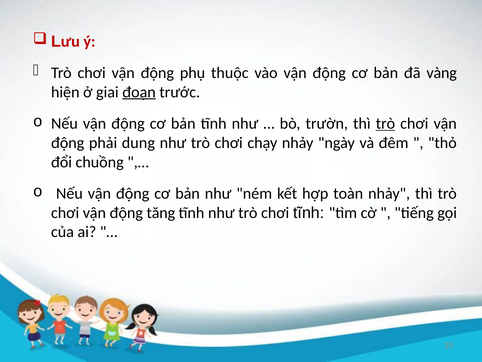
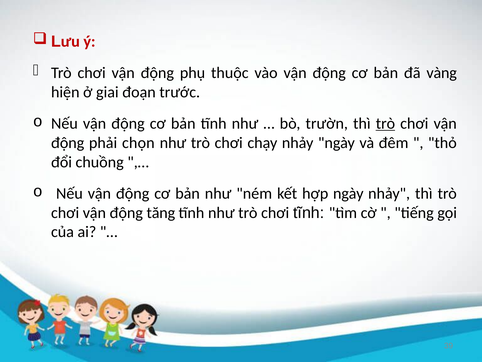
đoạn underline: present -> none
dung: dung -> chọn
hợp toàn: toàn -> ngày
